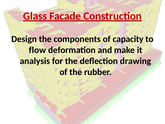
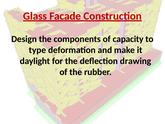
flow: flow -> type
analysis: analysis -> daylight
